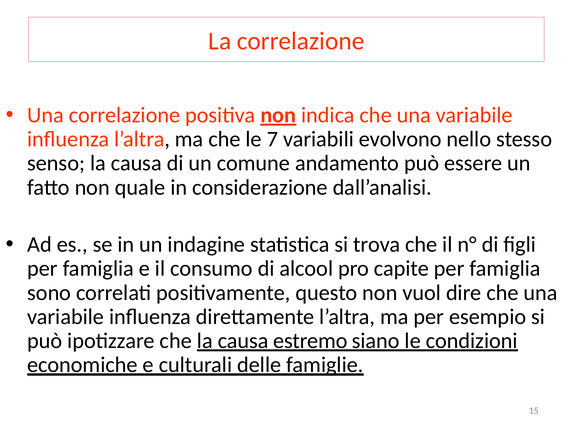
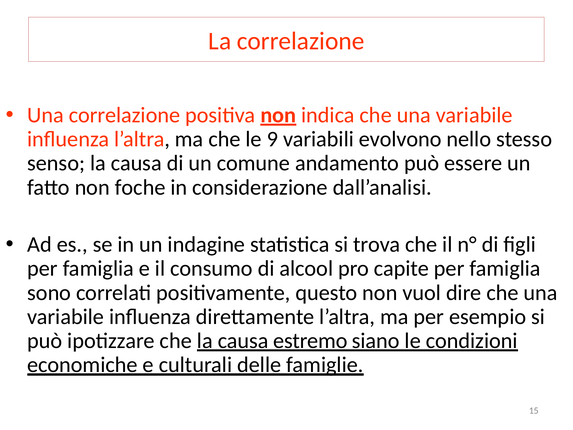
7: 7 -> 9
quale: quale -> foche
